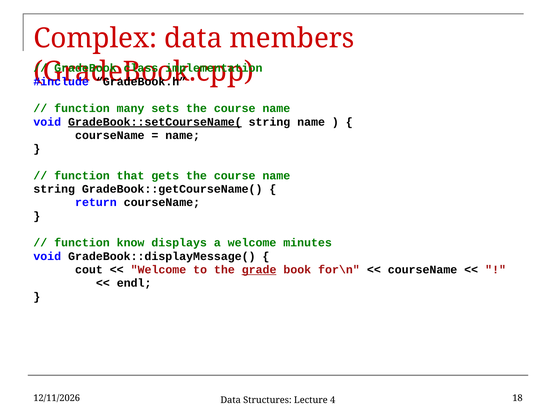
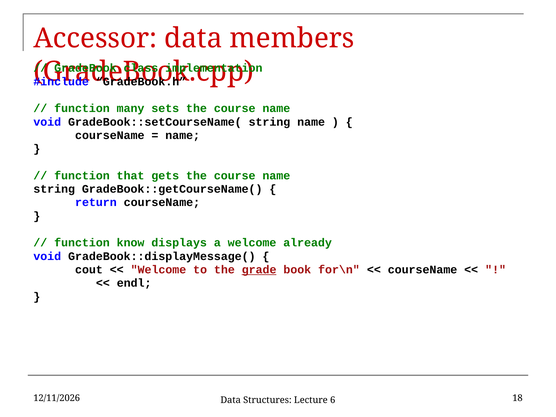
Complex: Complex -> Accessor
GradeBook::setCourseName( underline: present -> none
minutes: minutes -> already
4: 4 -> 6
